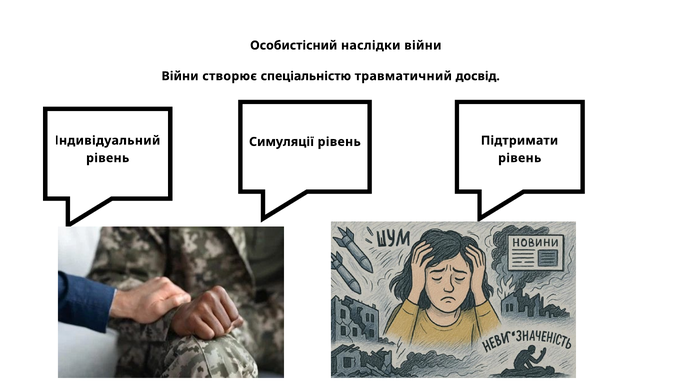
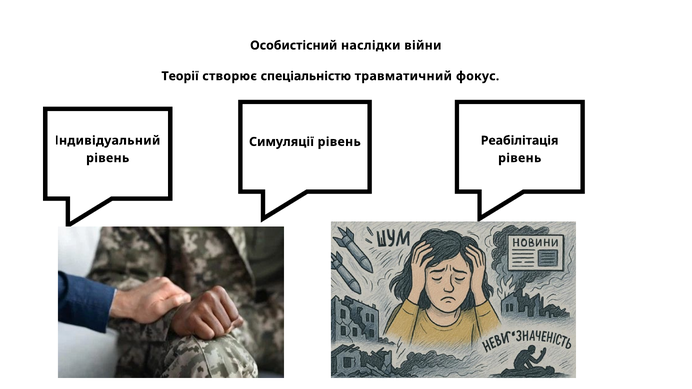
Війни at (180, 76): Війни -> Теорії
досвід: досвід -> фокус
Підтримати: Підтримати -> Реабілітація
